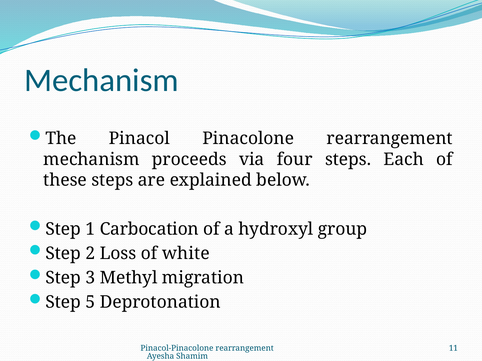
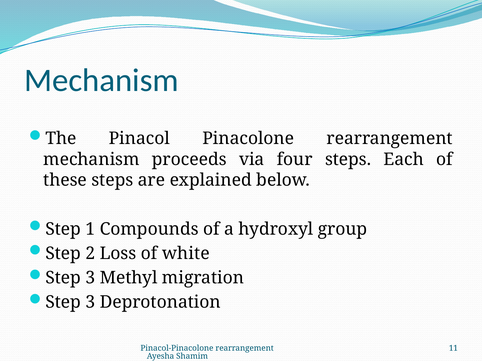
Carbocation: Carbocation -> Compounds
5 at (90, 302): 5 -> 3
